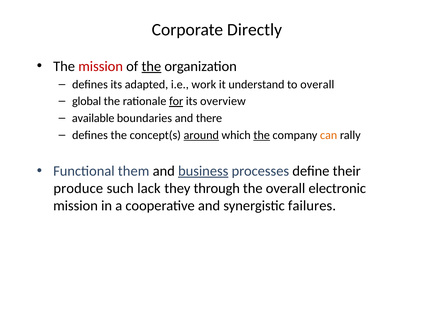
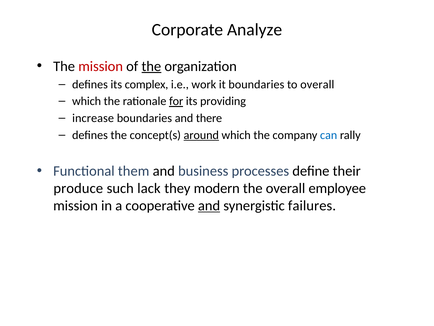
Directly: Directly -> Analyze
adapted: adapted -> complex
it understand: understand -> boundaries
global at (87, 101): global -> which
overview: overview -> providing
available: available -> increase
the at (262, 135) underline: present -> none
can colour: orange -> blue
business underline: present -> none
through: through -> modern
electronic: electronic -> employee
and at (209, 205) underline: none -> present
